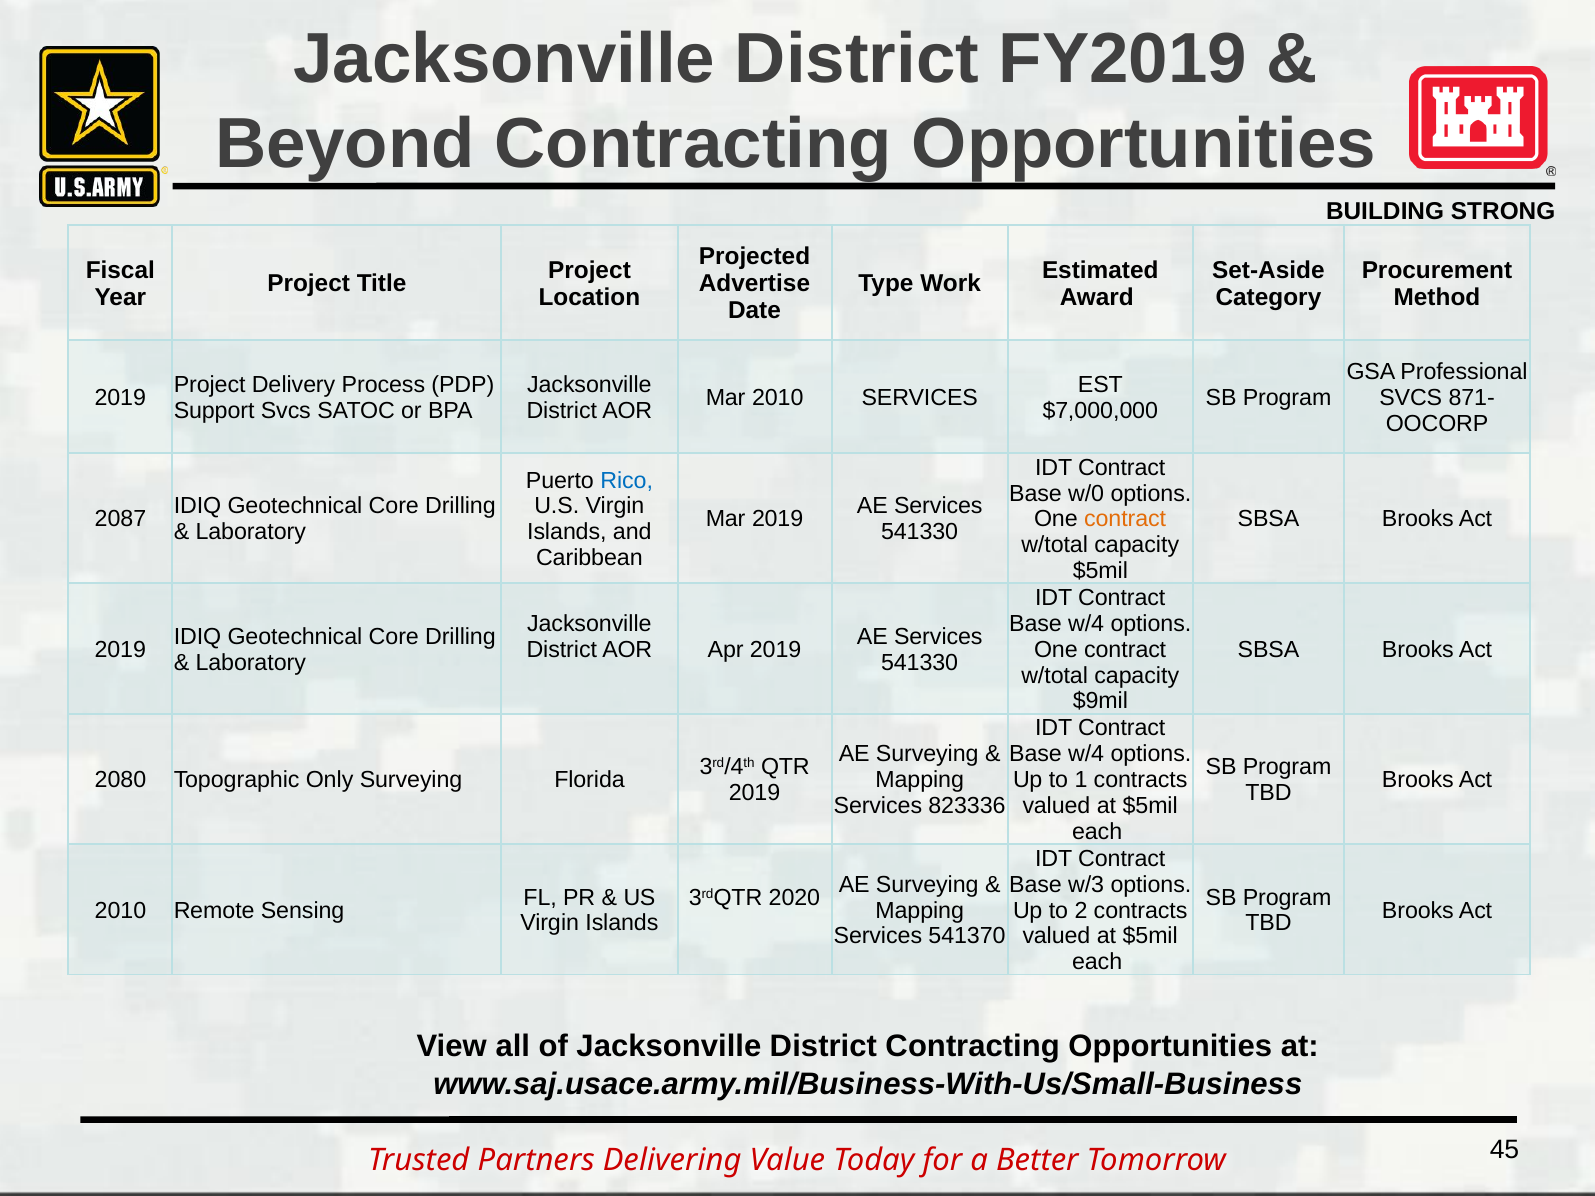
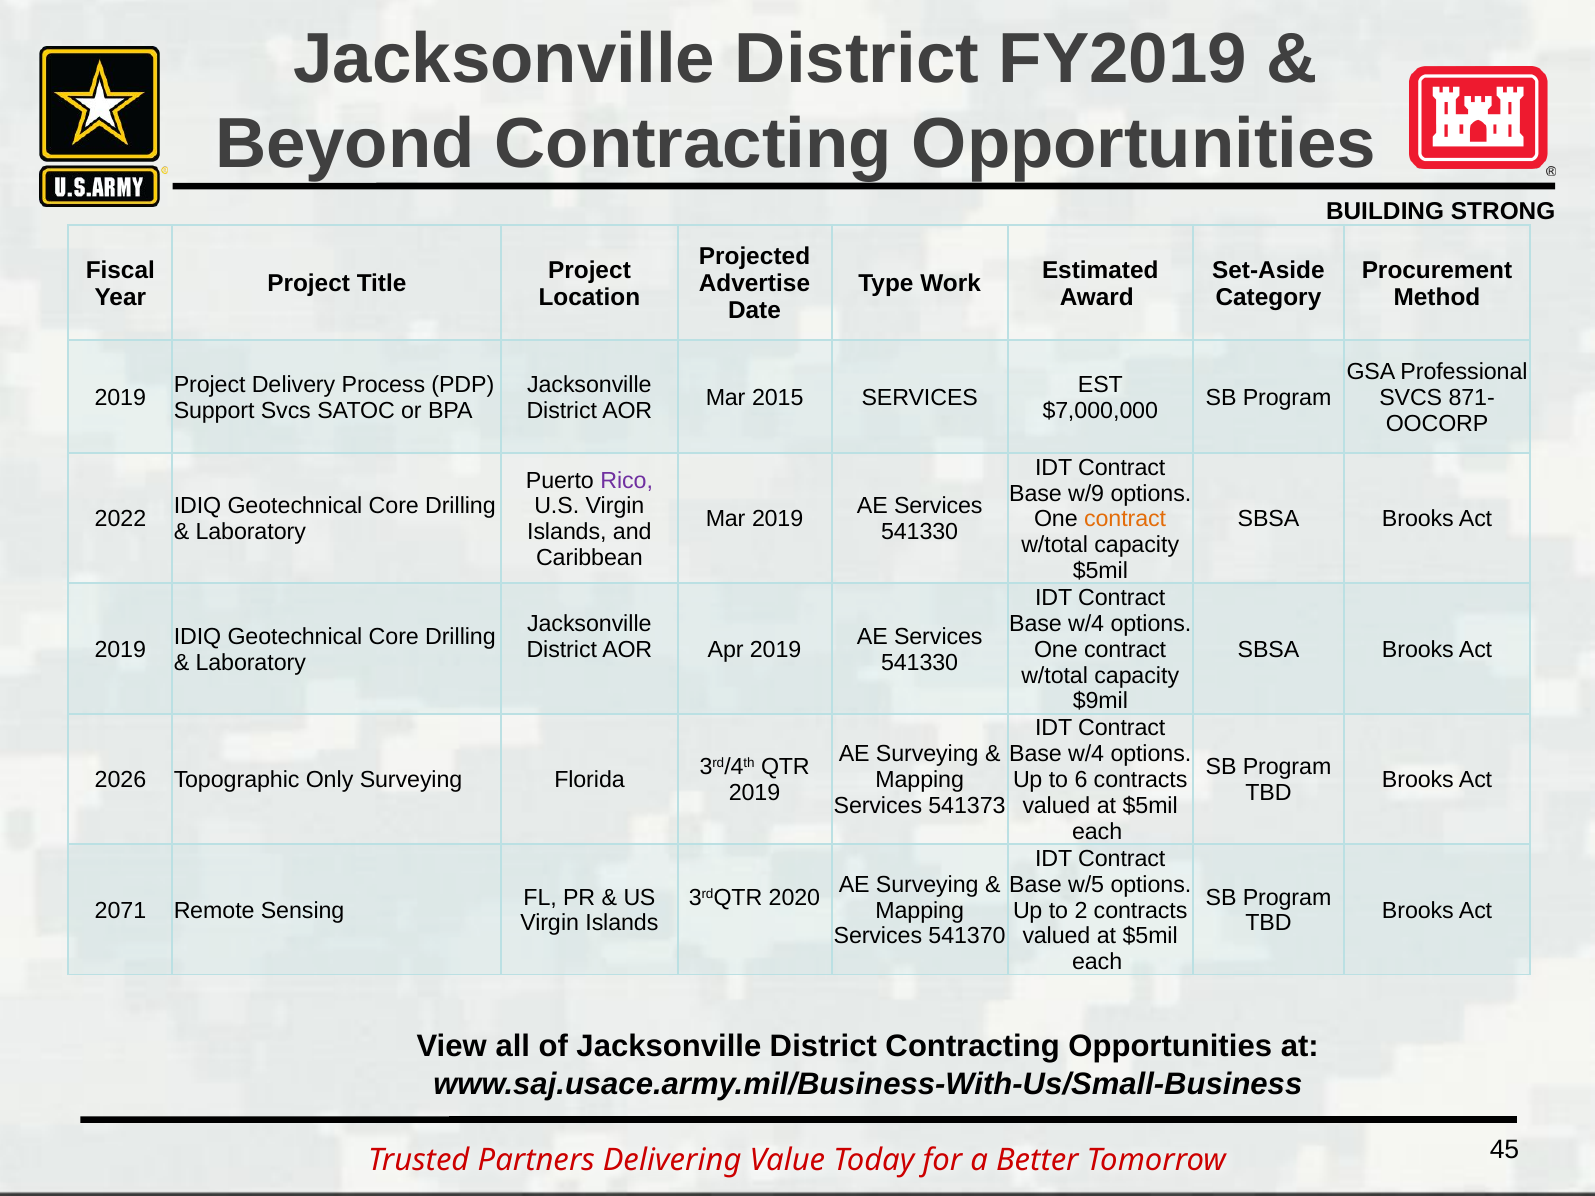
Mar 2010: 2010 -> 2015
Rico colour: blue -> purple
w/0: w/0 -> w/9
2087: 2087 -> 2022
1: 1 -> 6
2080: 2080 -> 2026
823336: 823336 -> 541373
w/3: w/3 -> w/5
2010 at (120, 911): 2010 -> 2071
